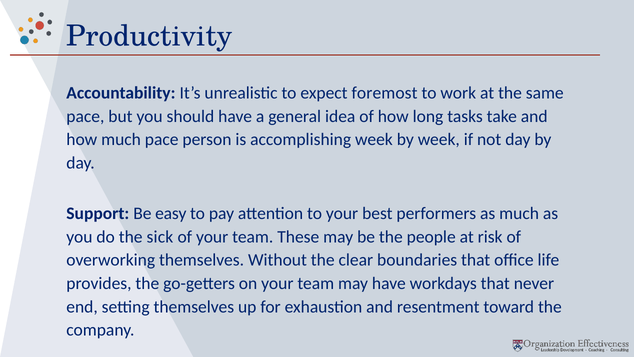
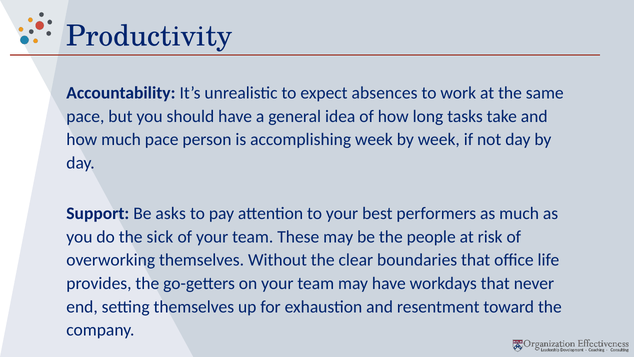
foremost: foremost -> absences
easy: easy -> asks
